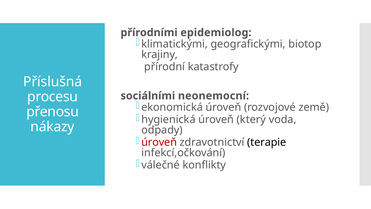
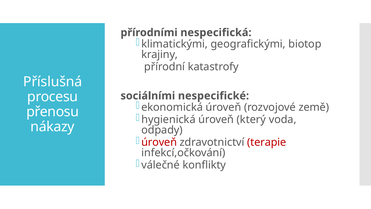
epidemiolog: epidemiolog -> nespecifická
neonemocní: neonemocní -> nespecifické
terapie colour: black -> red
